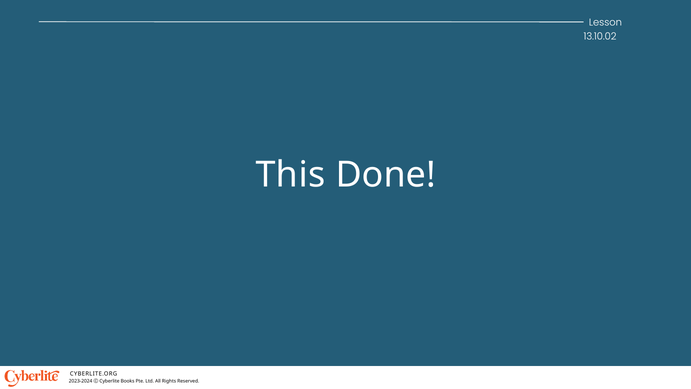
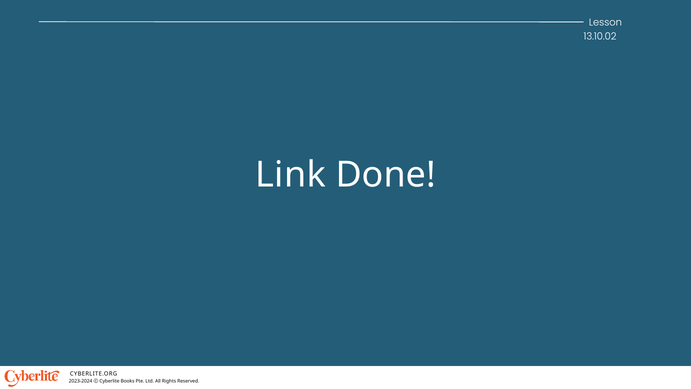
This: This -> Link
